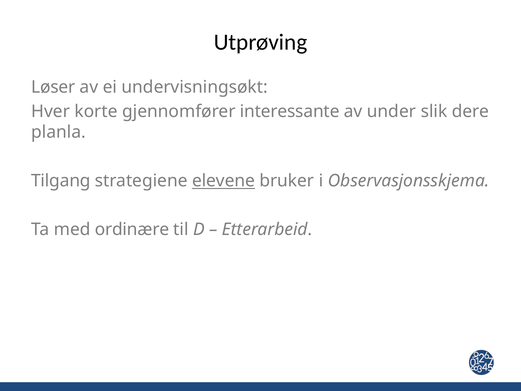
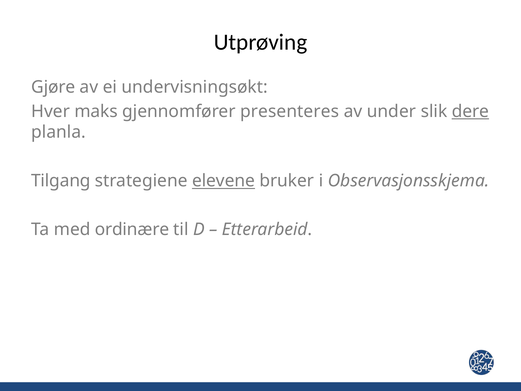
Løser: Løser -> Gjøre
korte: korte -> maks
interessante: interessante -> presenteres
dere underline: none -> present
